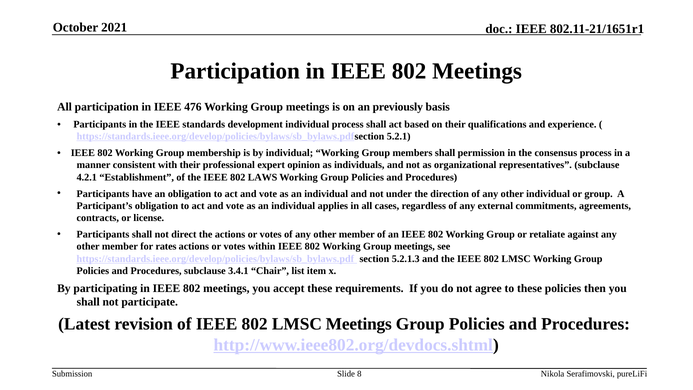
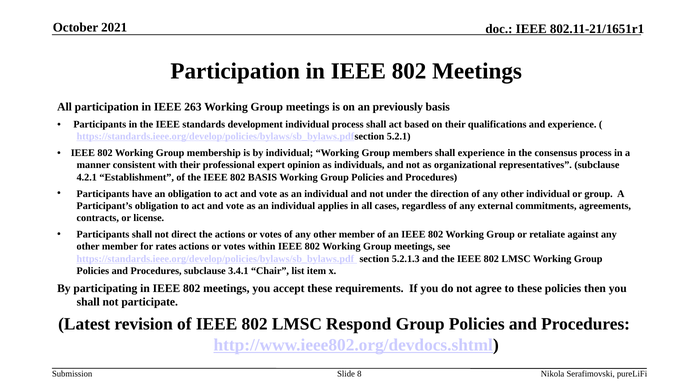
476: 476 -> 263
shall permission: permission -> experience
802 LAWS: LAWS -> BASIS
LMSC Meetings: Meetings -> Respond
